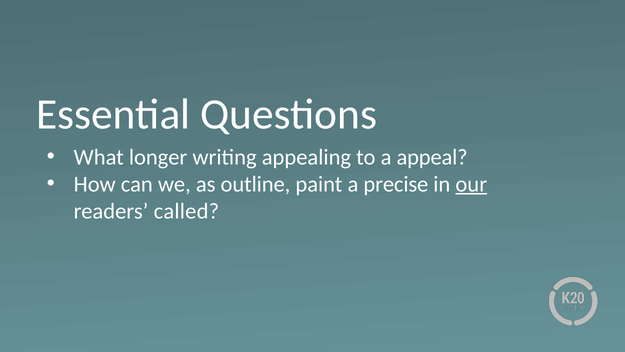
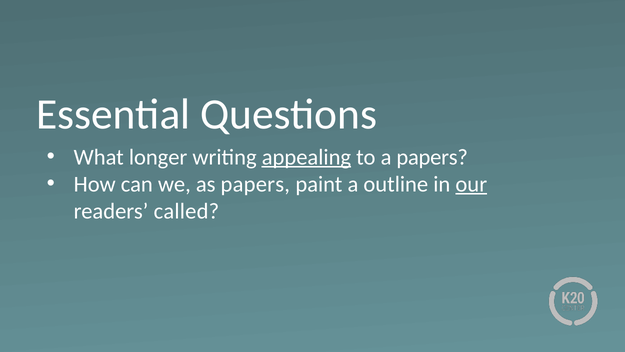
appealing underline: none -> present
a appeal: appeal -> papers
as outline: outline -> papers
precise: precise -> outline
